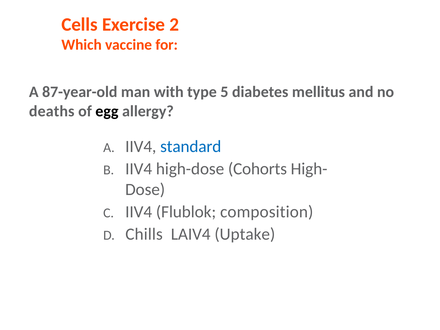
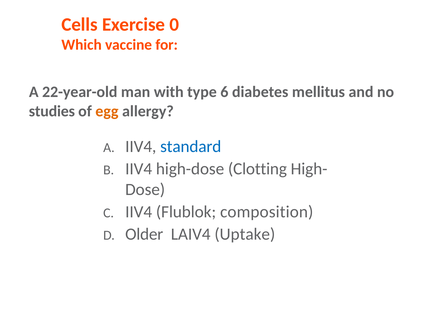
2: 2 -> 0
87-year-old: 87-year-old -> 22-year-old
5: 5 -> 6
deaths: deaths -> studies
egg colour: black -> orange
Cohorts: Cohorts -> Clotting
Chills: Chills -> Older
